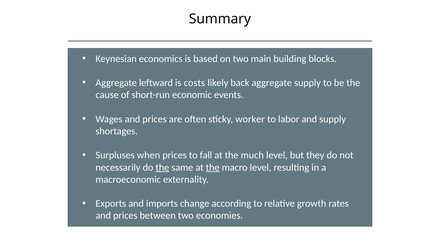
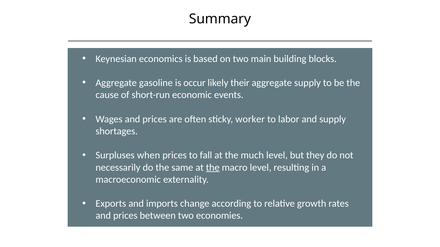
leftward: leftward -> gasoline
costs: costs -> occur
back: back -> their
the at (162, 168) underline: present -> none
